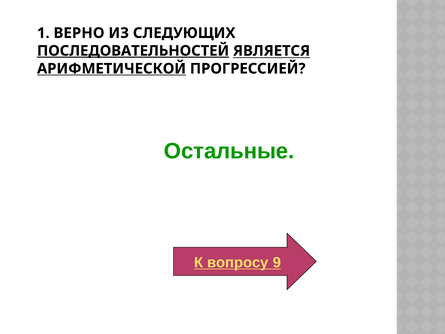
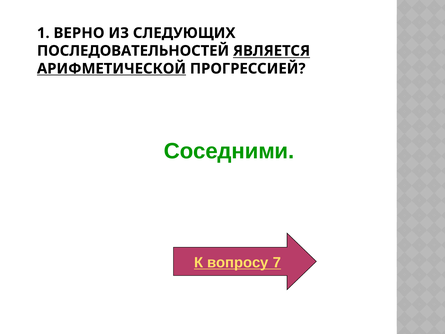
ПОСЛЕДОВАТЕЛЬНОСТЕЙ underline: present -> none
Остальные: Остальные -> Соседними
9: 9 -> 7
